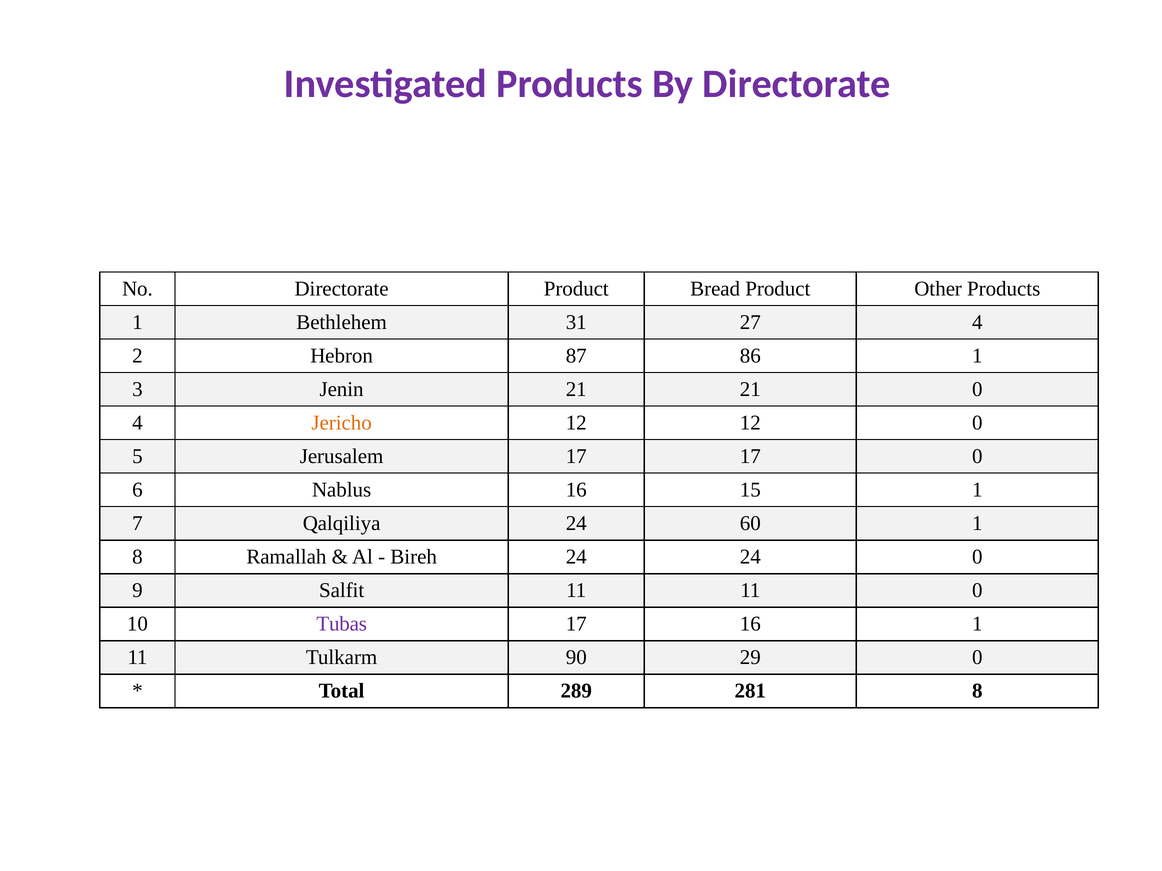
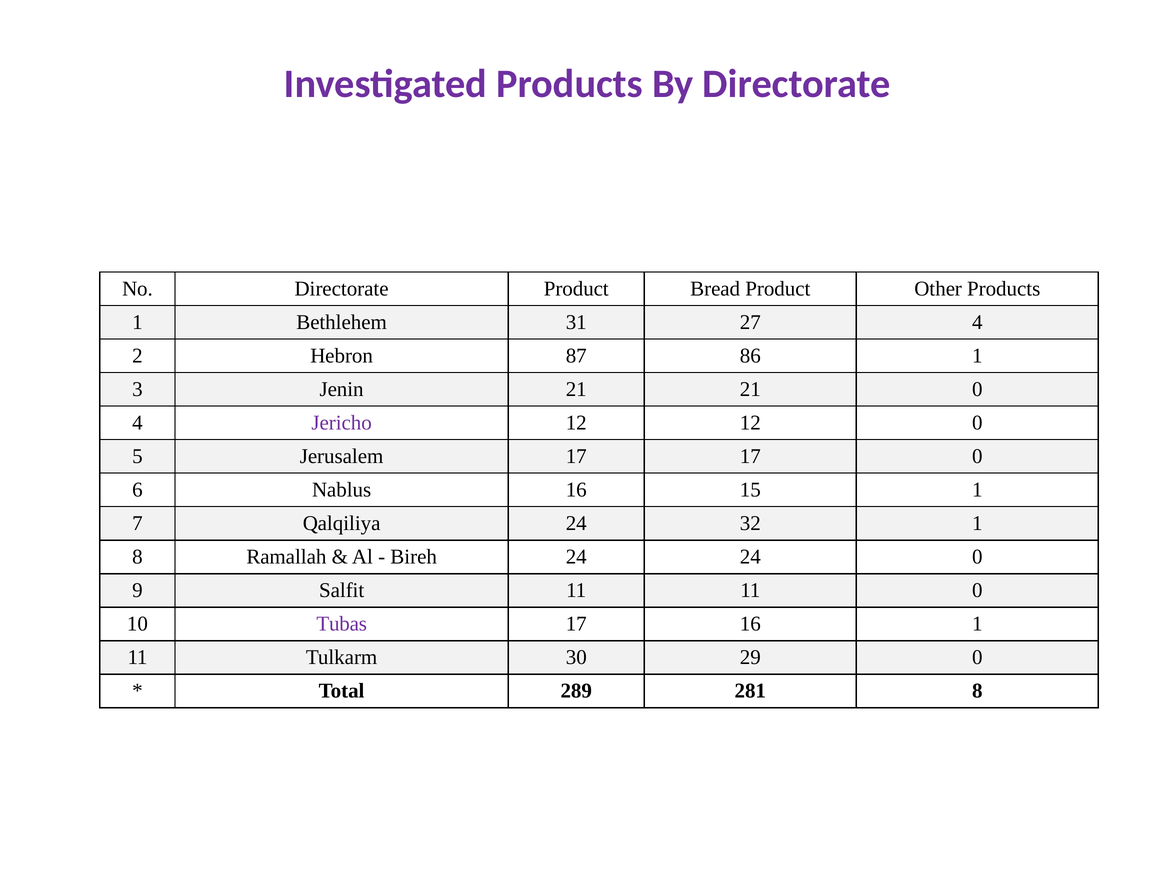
Jericho colour: orange -> purple
60: 60 -> 32
90: 90 -> 30
